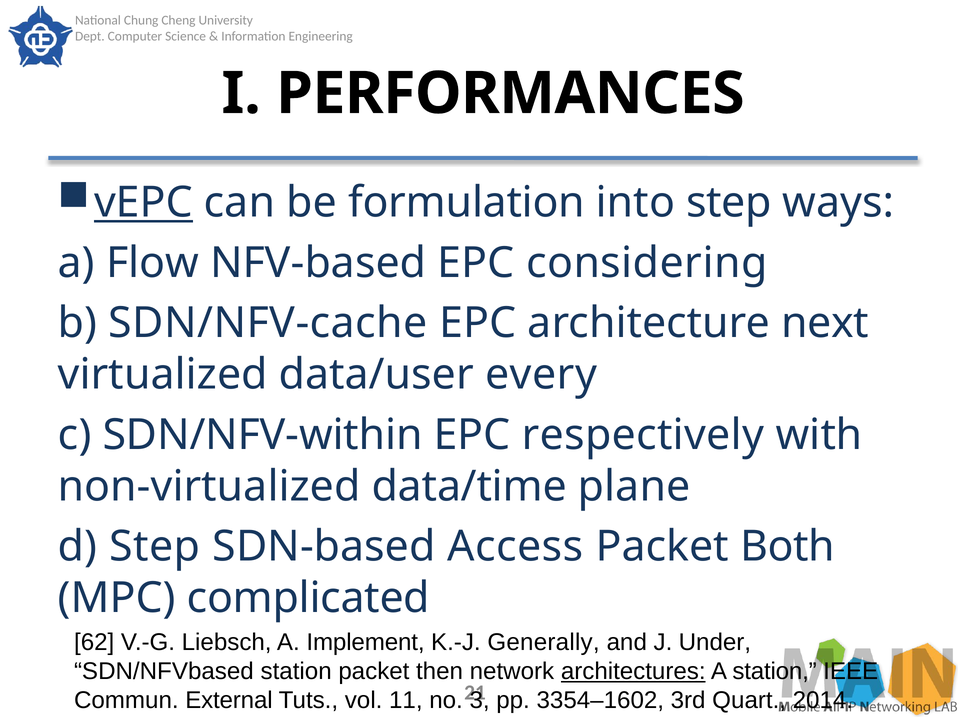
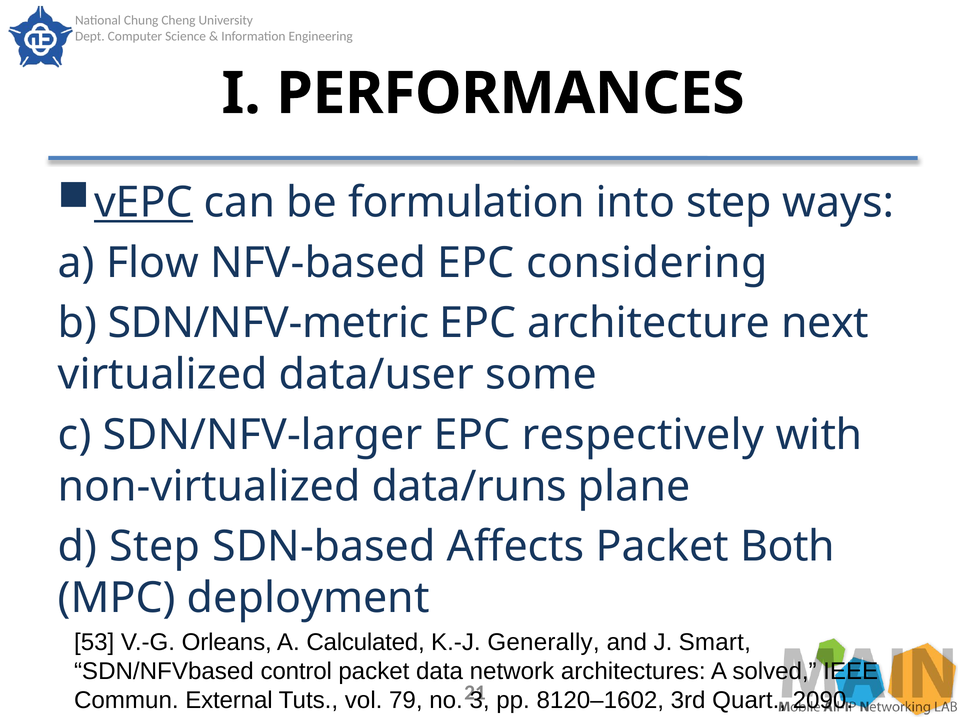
SDN/NFV-cache: SDN/NFV-cache -> SDN/NFV-metric
every: every -> some
SDN/NFV-within: SDN/NFV-within -> SDN/NFV-larger
data/time: data/time -> data/runs
Access: Access -> Affects
complicated: complicated -> deployment
62: 62 -> 53
Liebsch: Liebsch -> Orleans
Implement: Implement -> Calculated
Under: Under -> Smart
SDN/NFVbased station: station -> control
then: then -> data
architectures underline: present -> none
A station: station -> solved
11: 11 -> 79
3354–1602: 3354–1602 -> 8120–1602
2014: 2014 -> 2090
